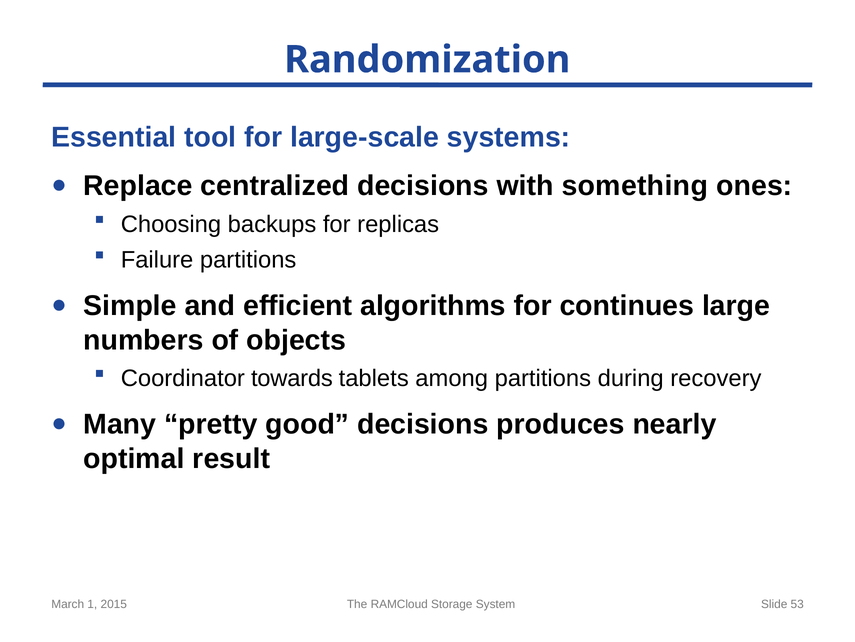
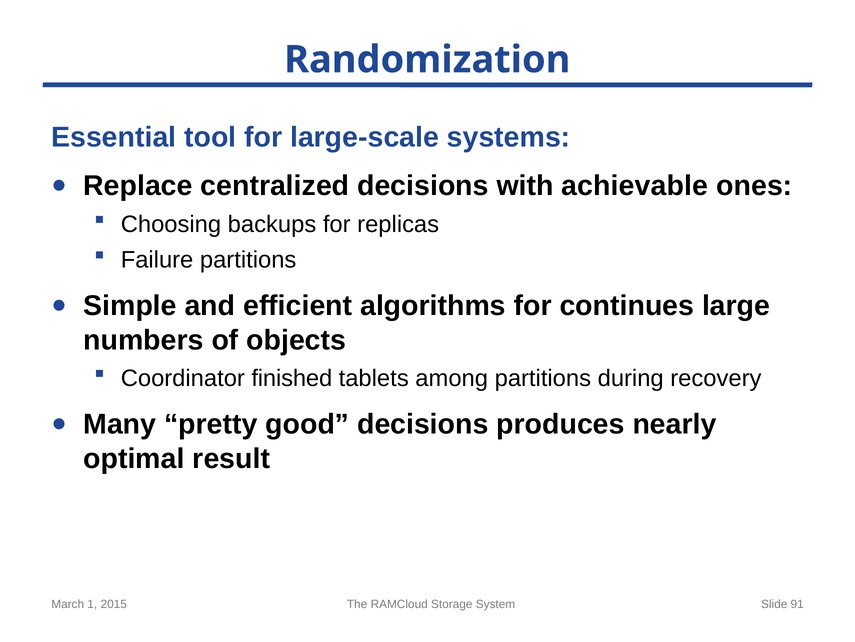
something: something -> achievable
towards: towards -> finished
53: 53 -> 91
